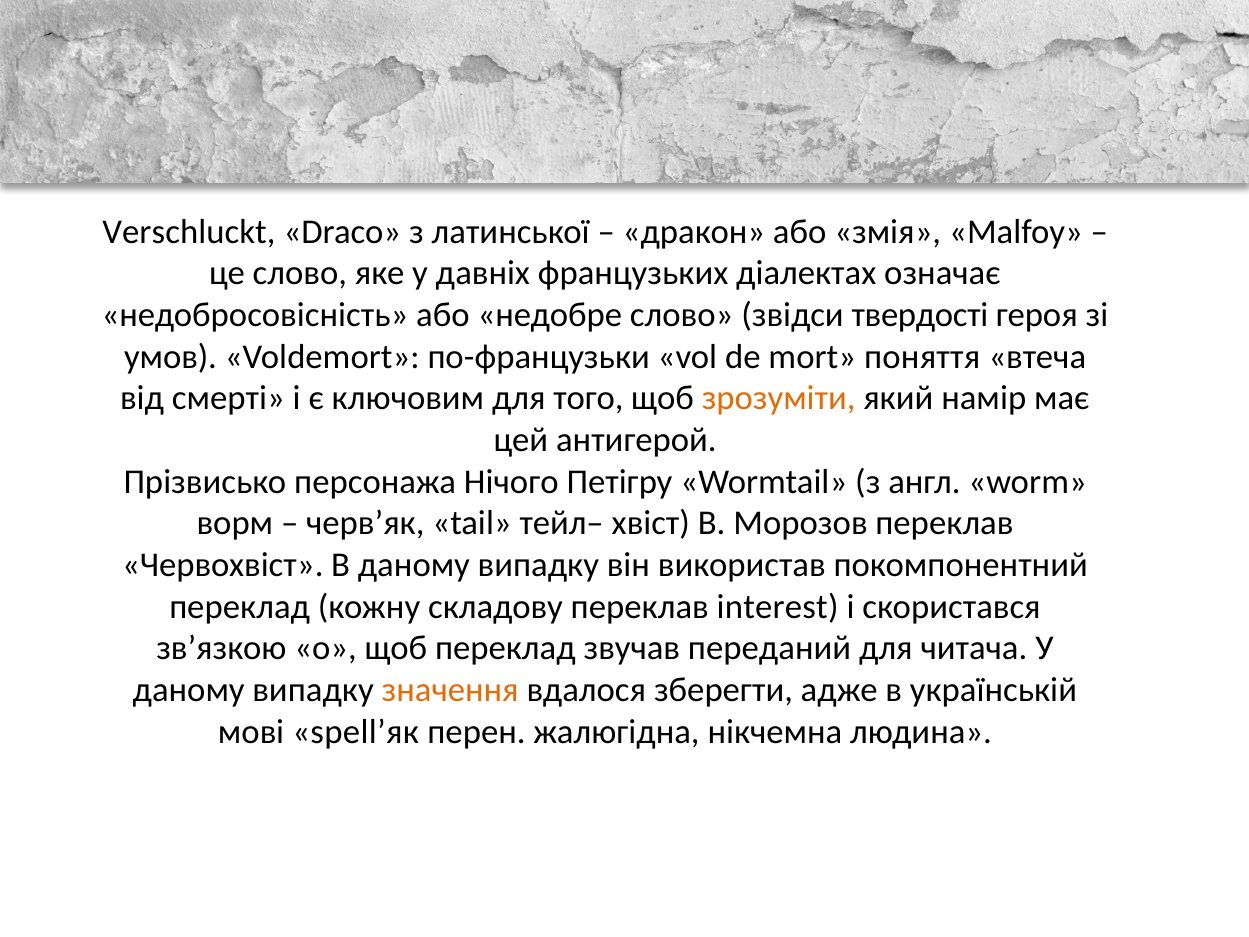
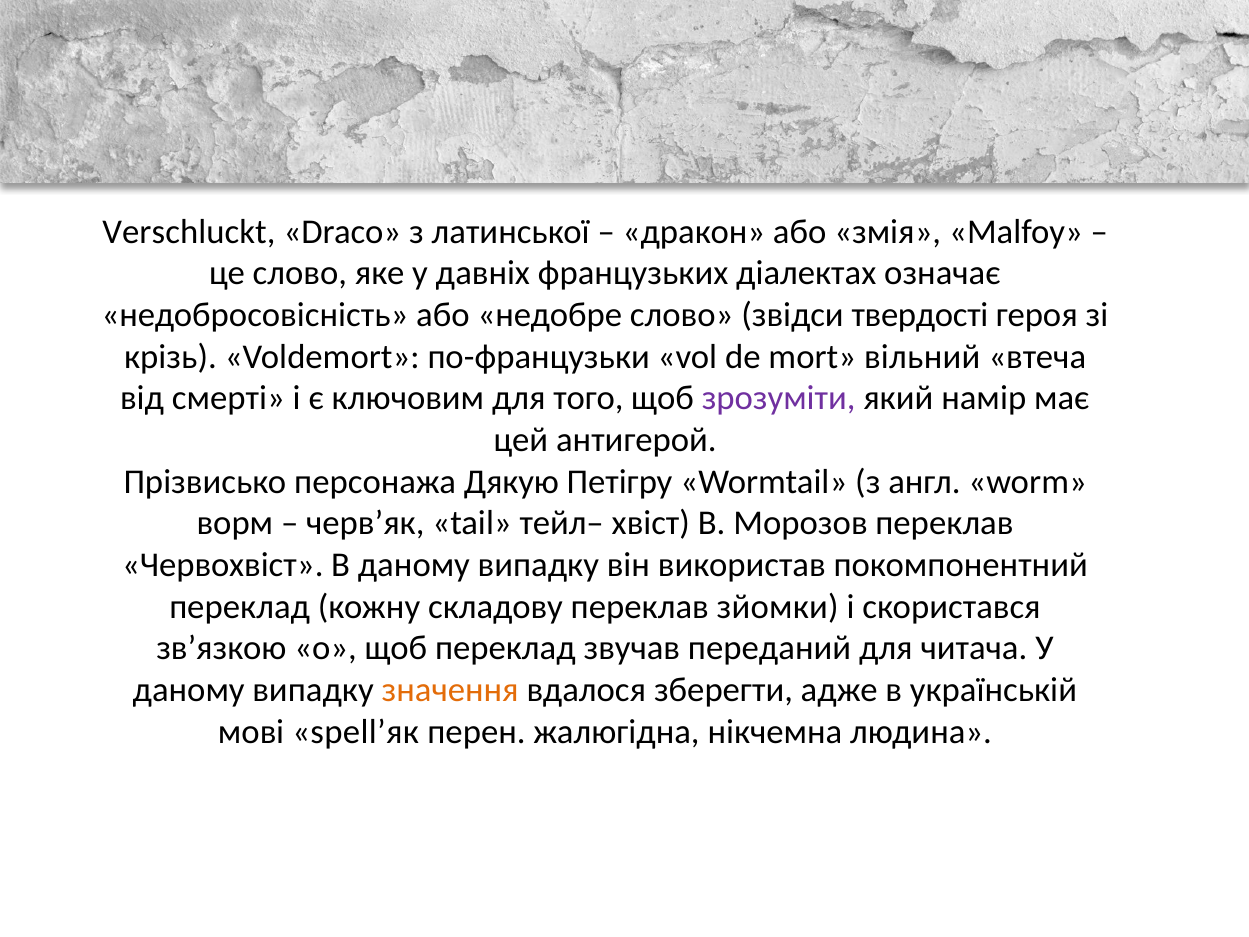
умов: умов -> крізь
поняття: поняття -> вільний
зрозуміти colour: orange -> purple
Нічого: Нічого -> Дякую
interest: interest -> зйомки
